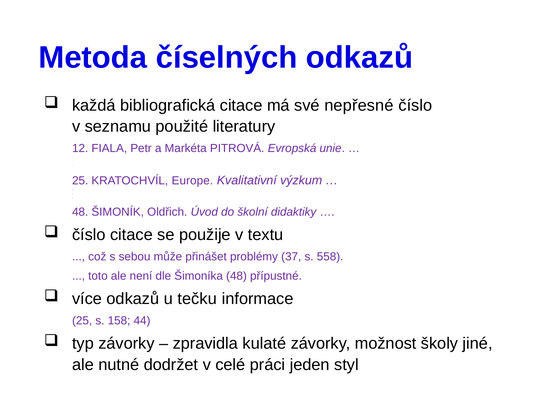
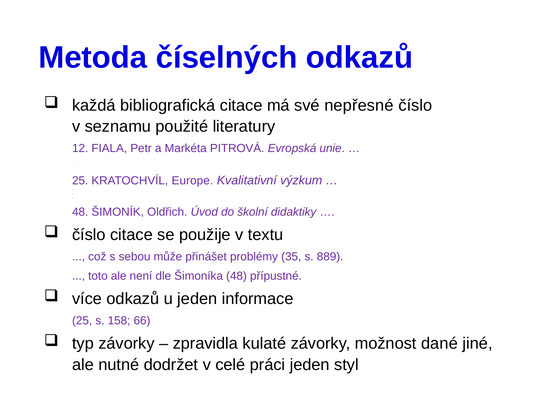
37: 37 -> 35
558: 558 -> 889
u tečku: tečku -> jeden
44: 44 -> 66
školy: školy -> dané
